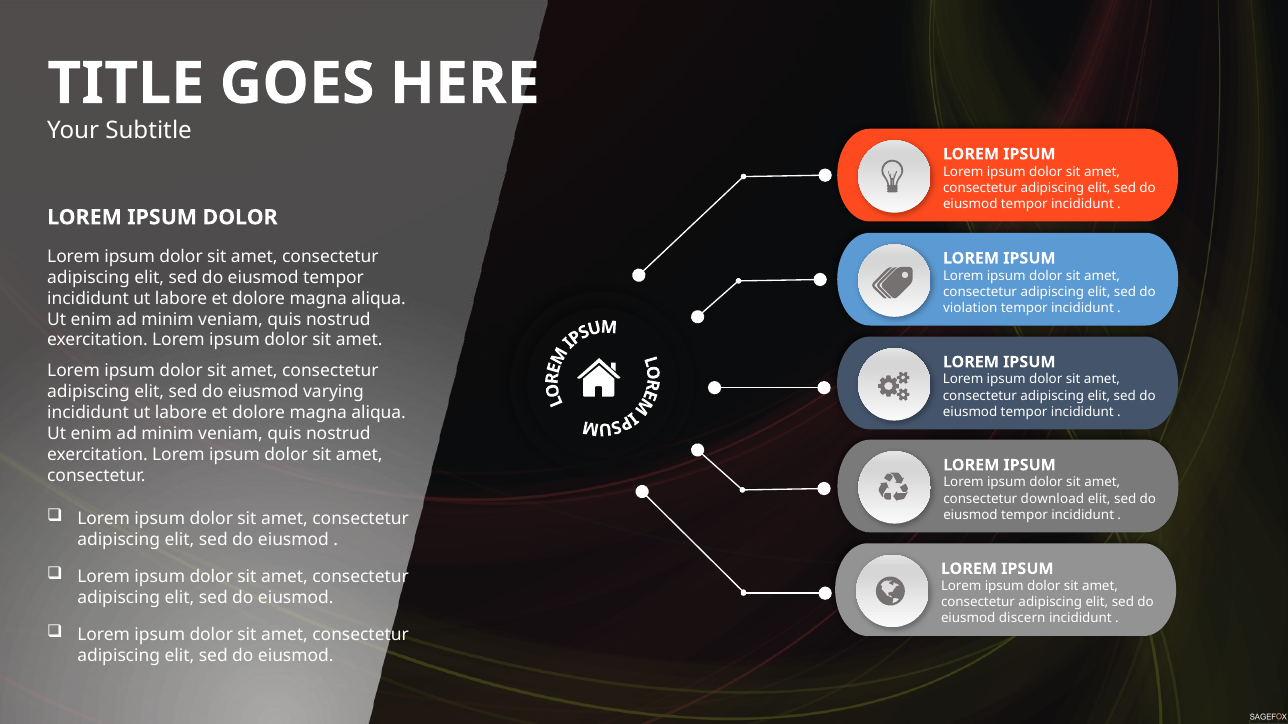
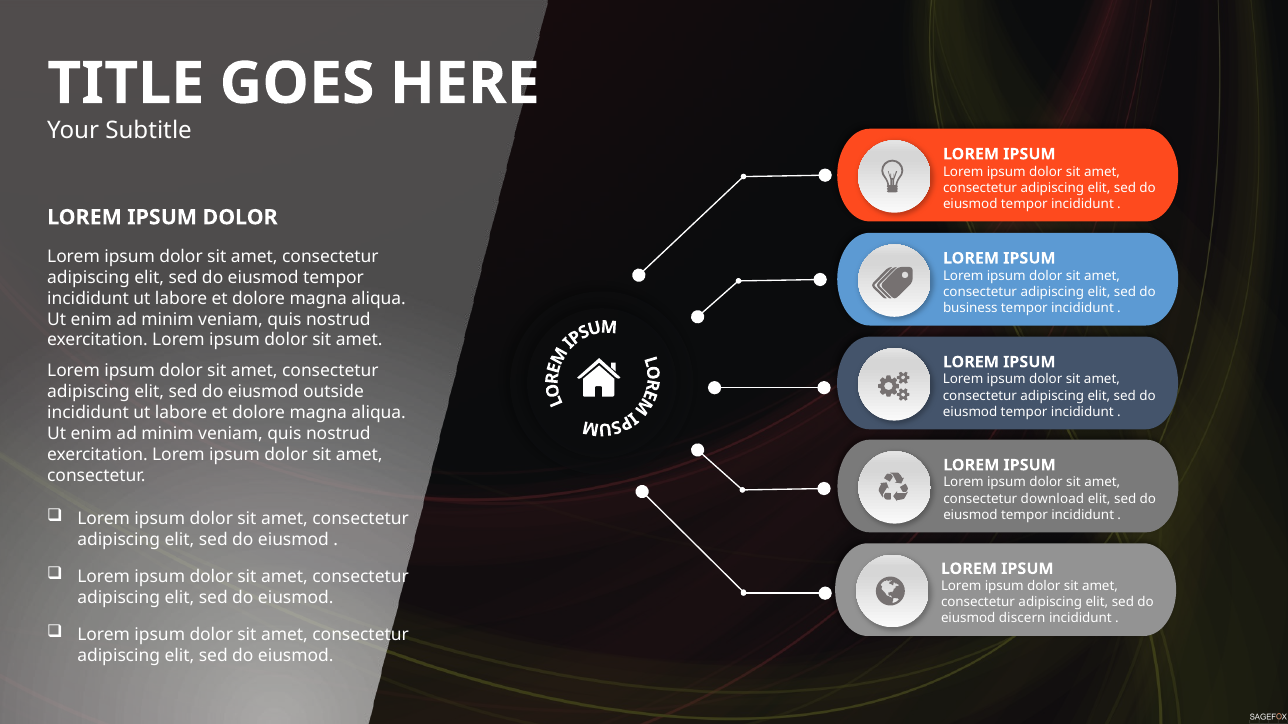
violation: violation -> business
varying: varying -> outside
